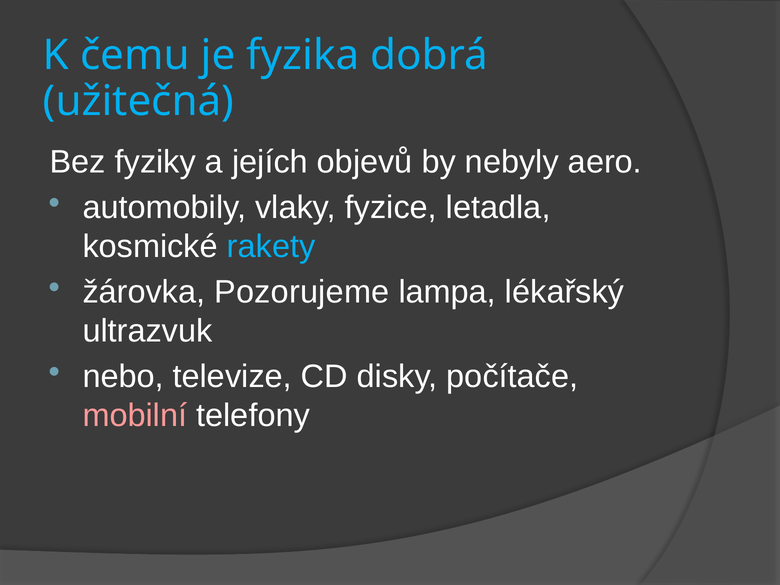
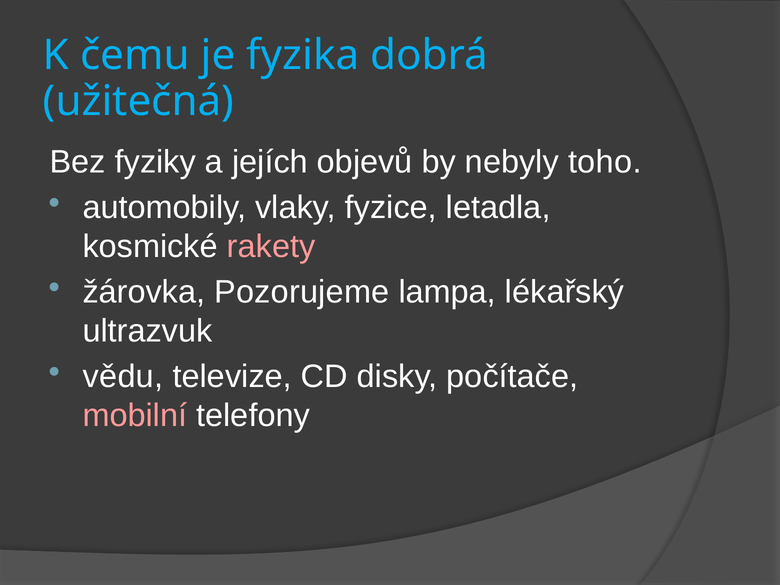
aero: aero -> toho
rakety colour: light blue -> pink
nebo: nebo -> vědu
